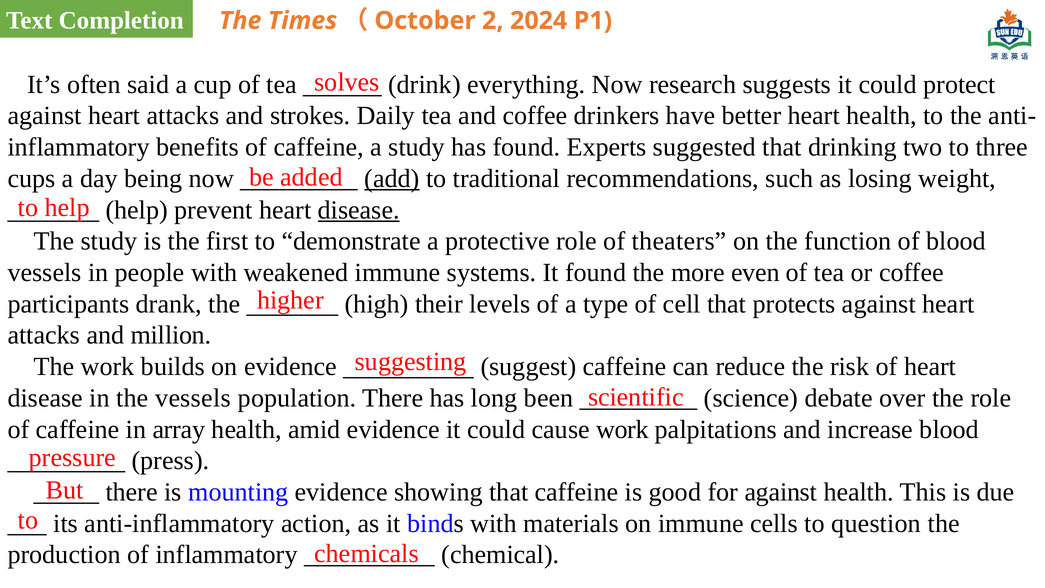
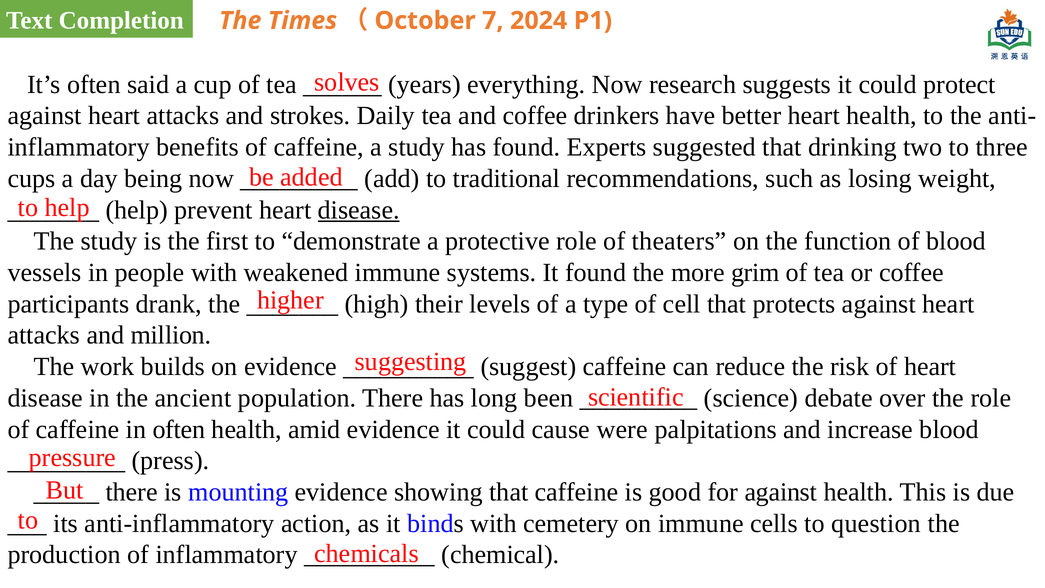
2: 2 -> 7
drink: drink -> years
add underline: present -> none
even: even -> grim
the vessels: vessels -> ancient
in array: array -> often
cause work: work -> were
materials: materials -> cemetery
